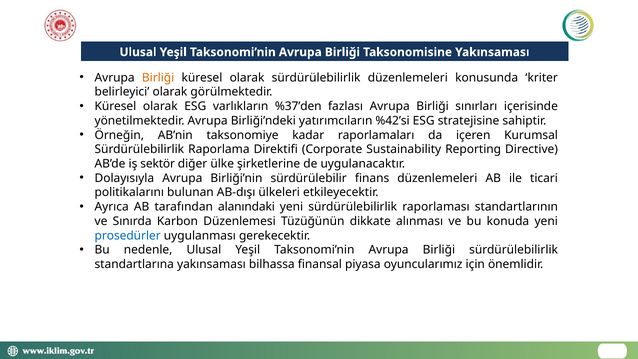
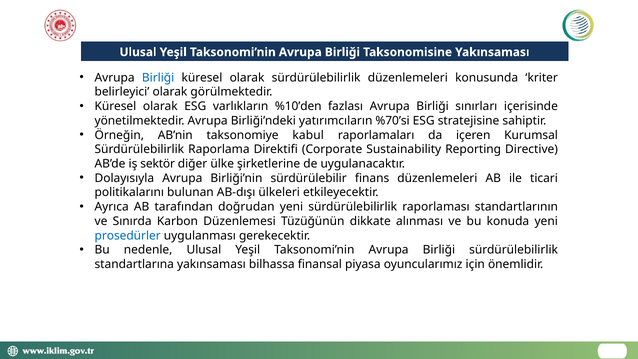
Birliği at (158, 78) colour: orange -> blue
%37’den: %37’den -> %10’den
%42’si: %42’si -> %70’si
kadar: kadar -> kabul
alanındaki: alanındaki -> doğrudan
